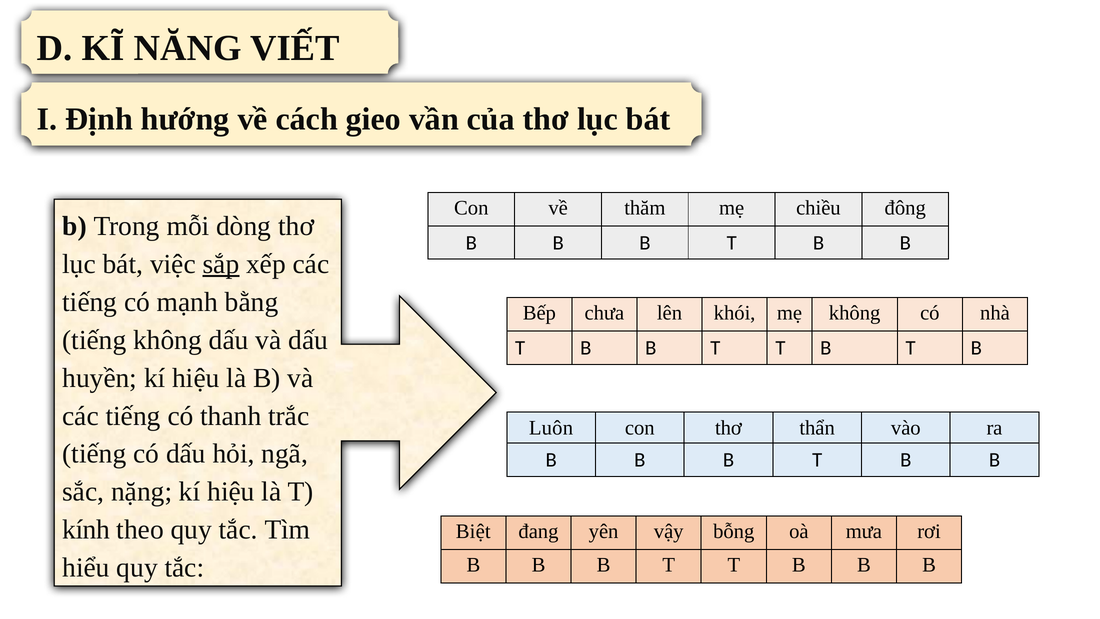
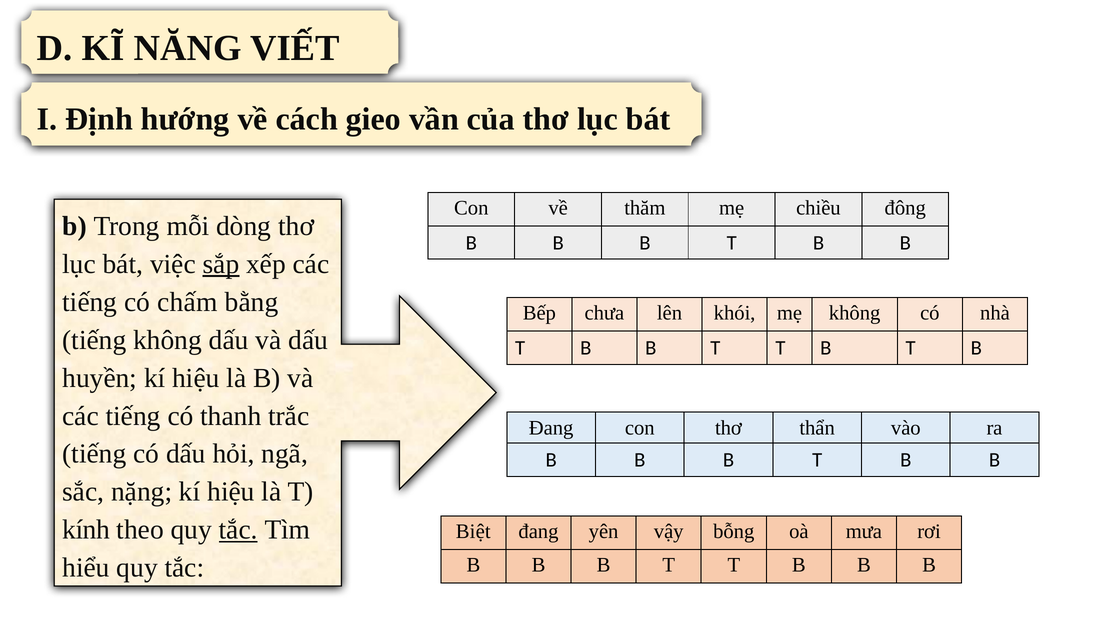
mạnh: mạnh -> chấm
Luôn at (551, 428): Luôn -> Đang
tắc at (238, 530) underline: none -> present
